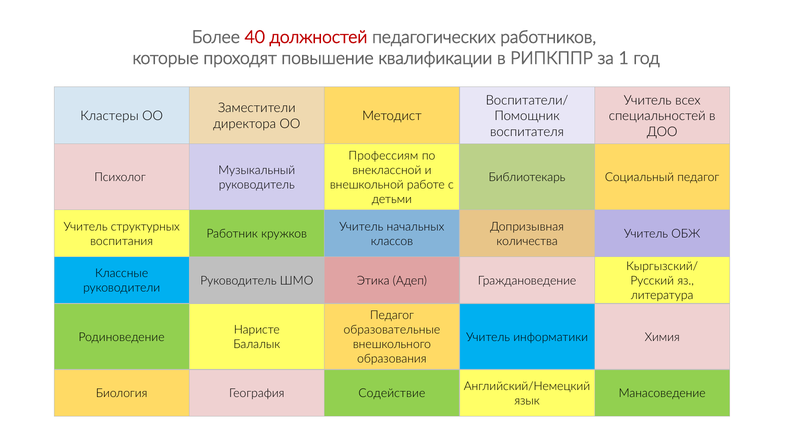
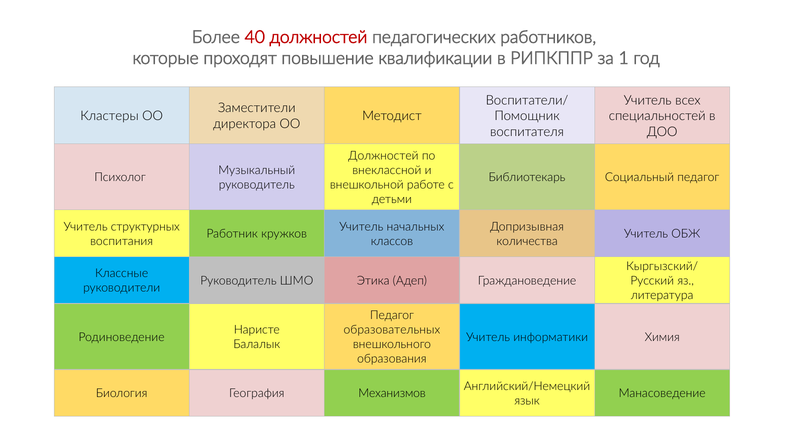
Профессиям at (383, 156): Профессиям -> Должностей
образовательные: образовательные -> образовательных
Содействие: Содействие -> Механизмов
